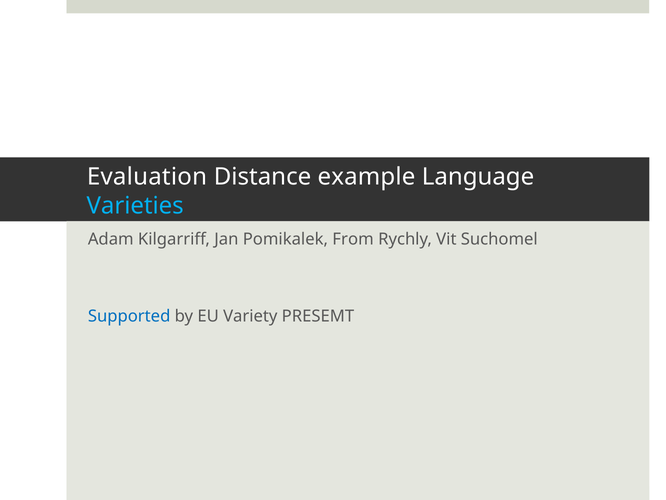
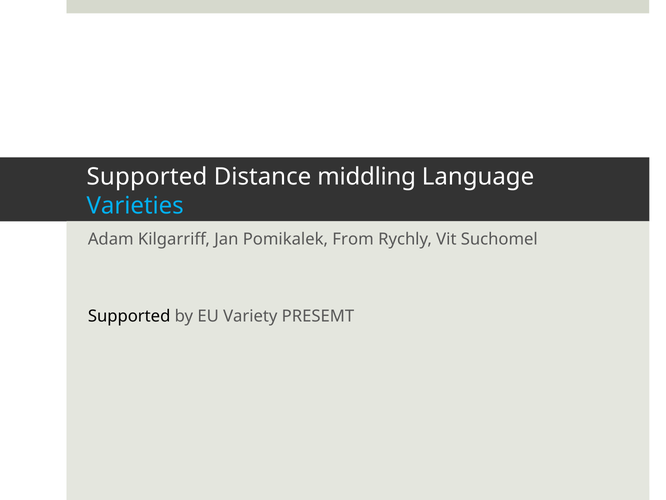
Evaluation at (147, 177): Evaluation -> Supported
example: example -> middling
Supported at (129, 316) colour: blue -> black
